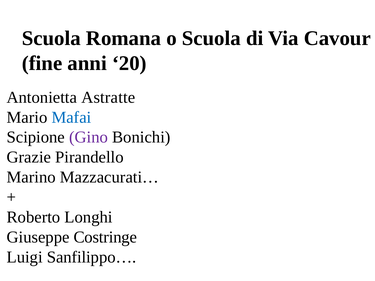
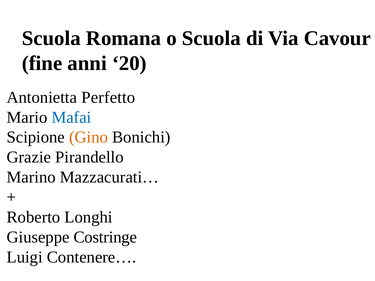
Astratte: Astratte -> Perfetto
Gino colour: purple -> orange
Sanfilippo…: Sanfilippo… -> Contenere…
